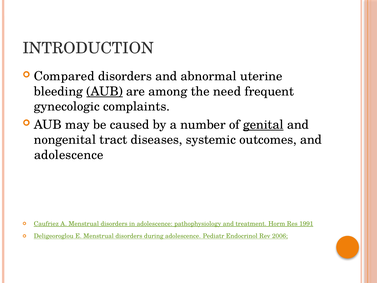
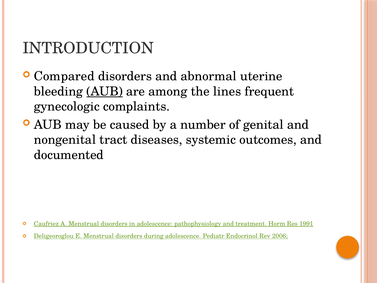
need: need -> lines
genital underline: present -> none
adolescence at (69, 155): adolescence -> documented
